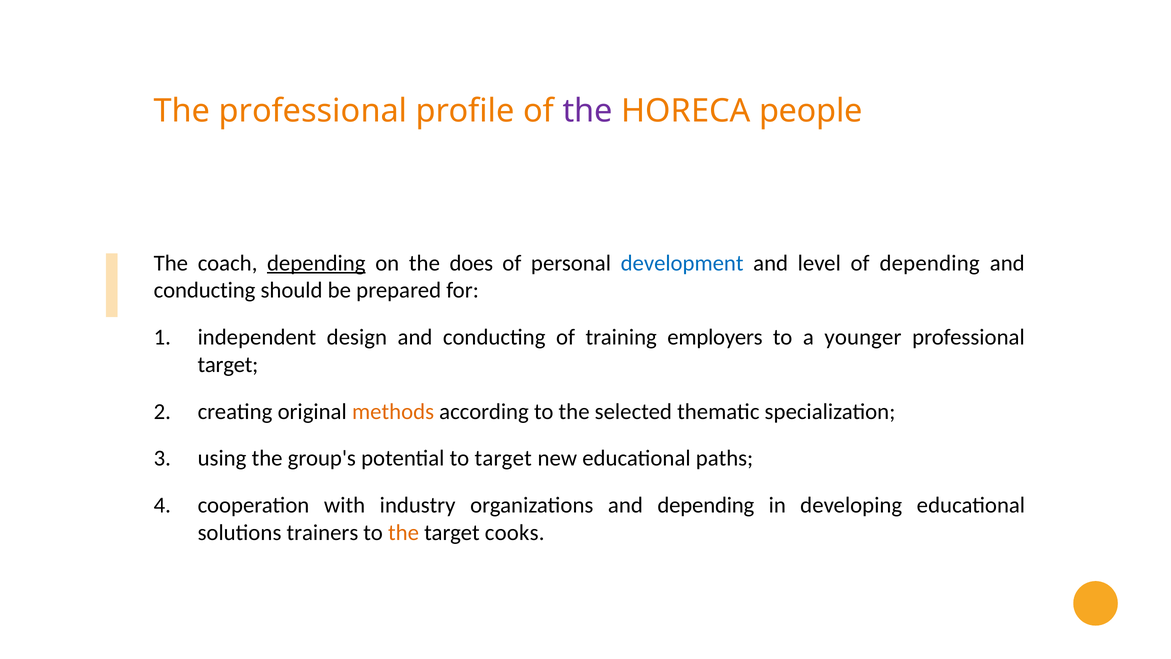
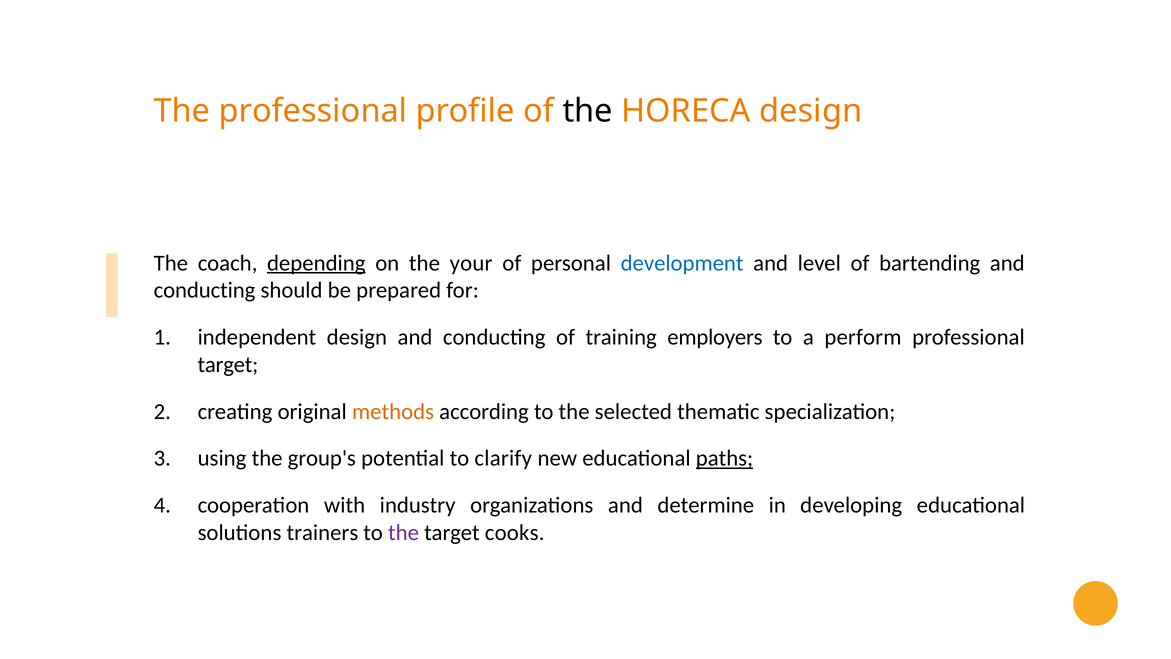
the at (588, 111) colour: purple -> black
HORECA people: people -> design
does: does -> your
of depending: depending -> bartending
younger: younger -> perform
to target: target -> clarify
paths underline: none -> present
and depending: depending -> determine
the at (404, 532) colour: orange -> purple
